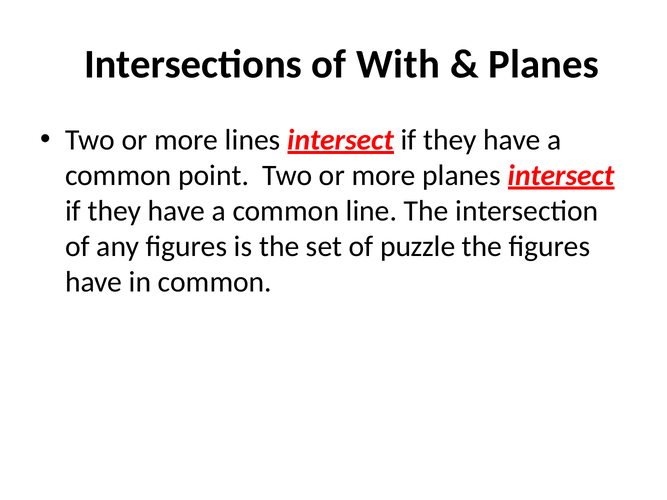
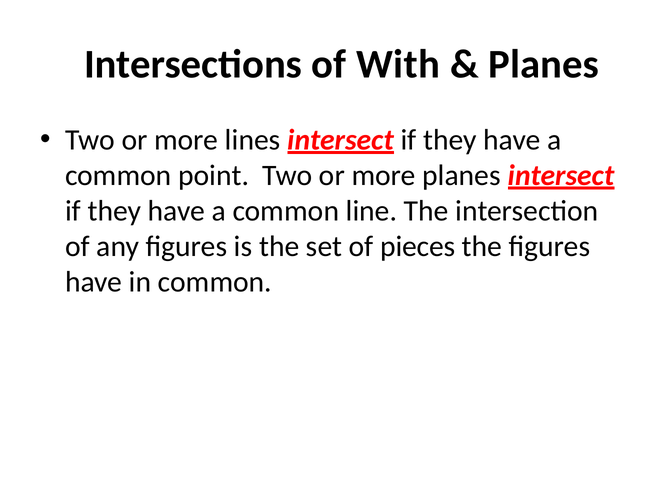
puzzle: puzzle -> pieces
